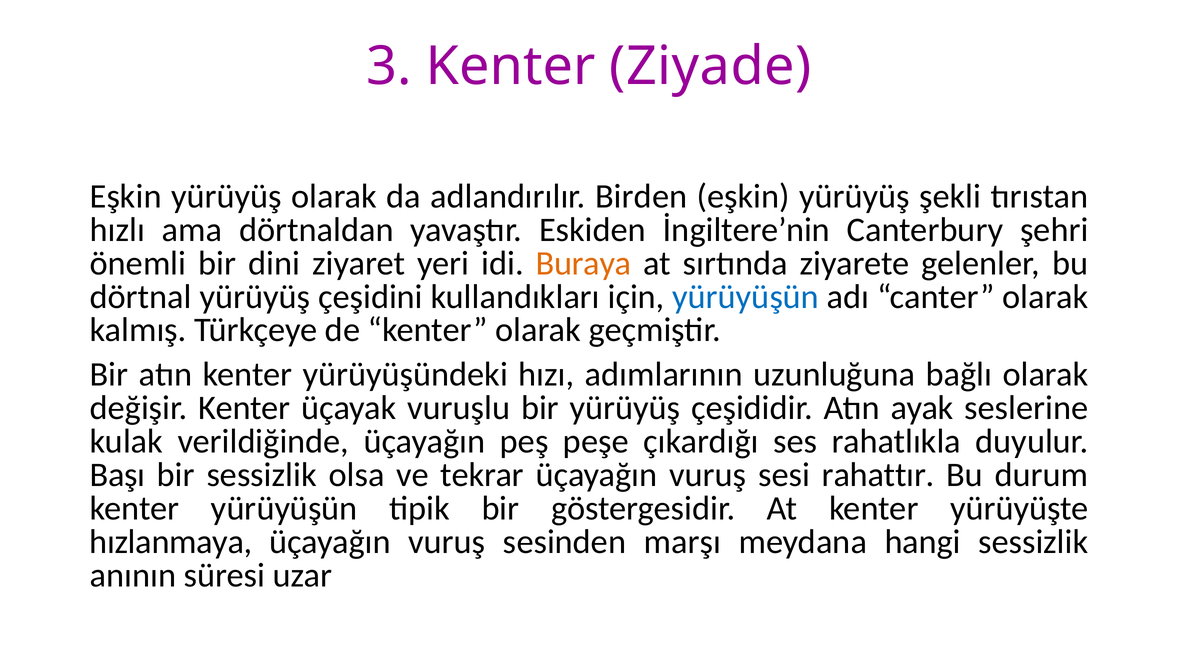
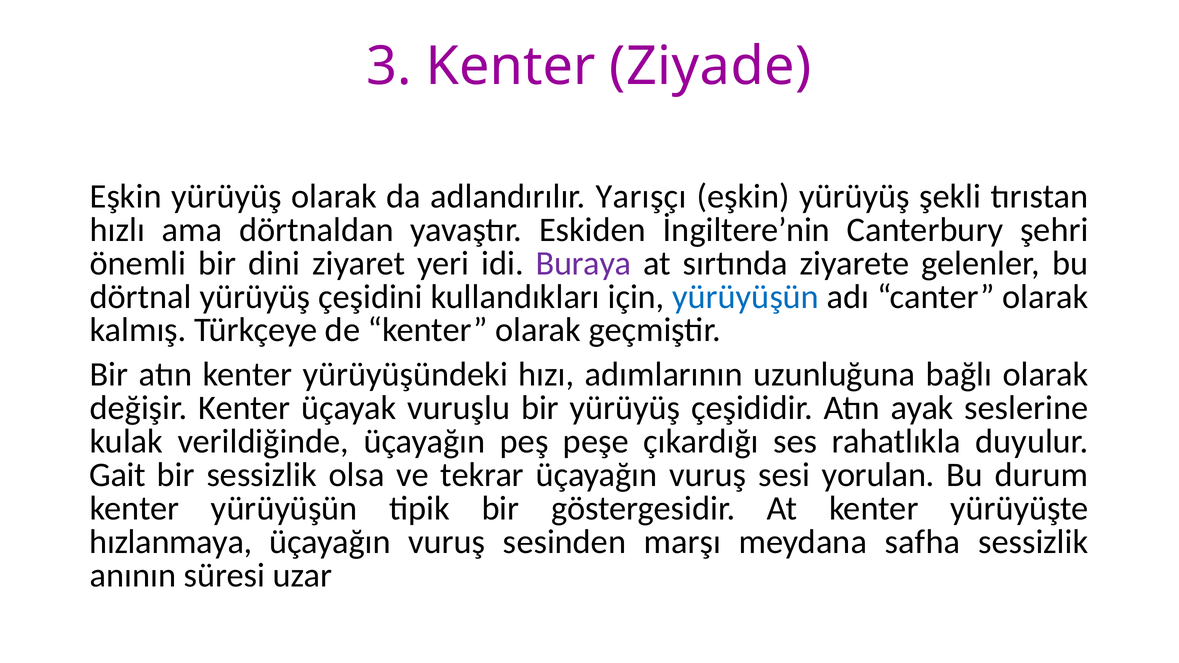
Birden: Birden -> Yarışçı
Buraya colour: orange -> purple
Başı: Başı -> Gait
rahattır: rahattır -> yorulan
hangi: hangi -> safha
